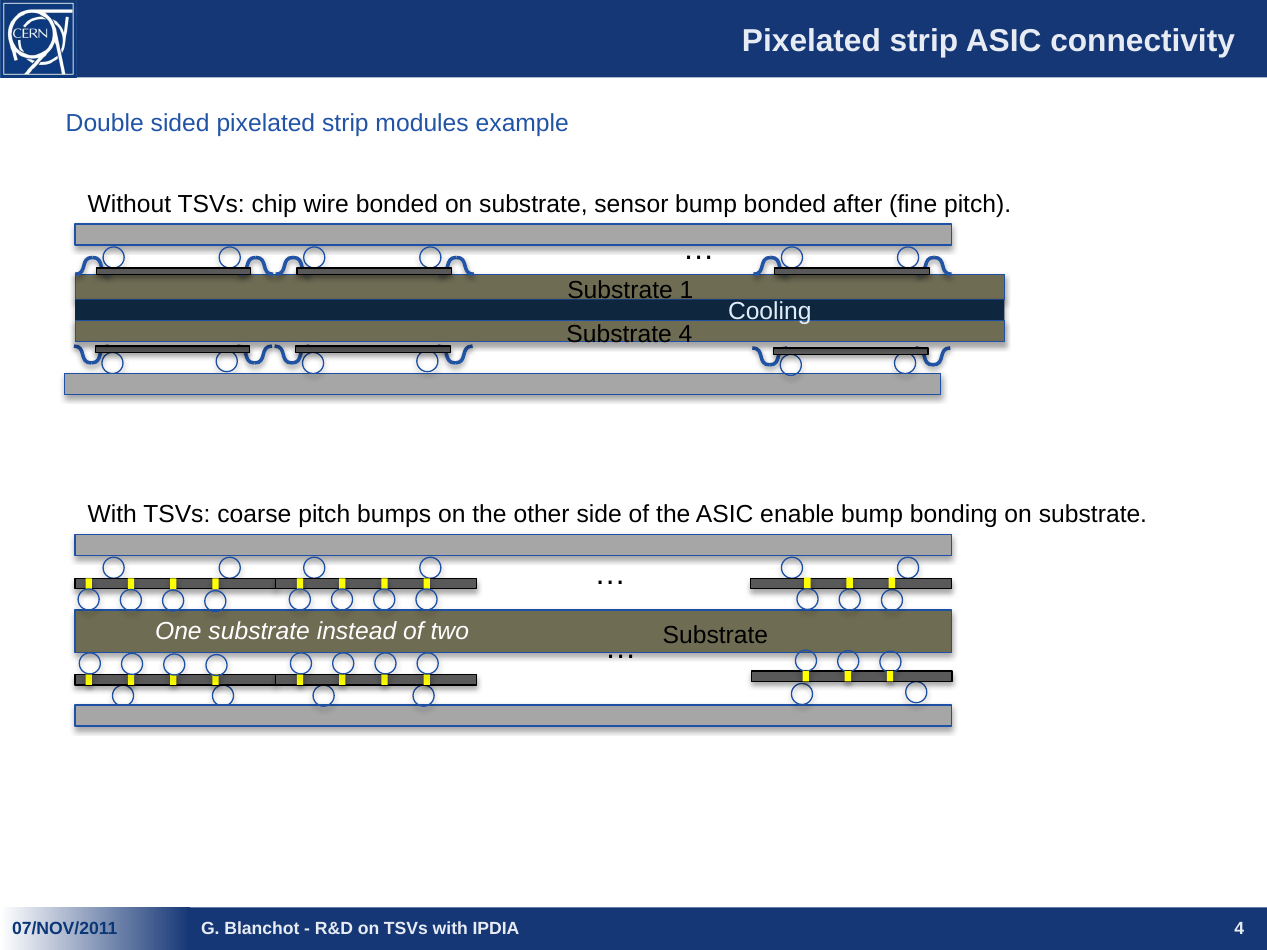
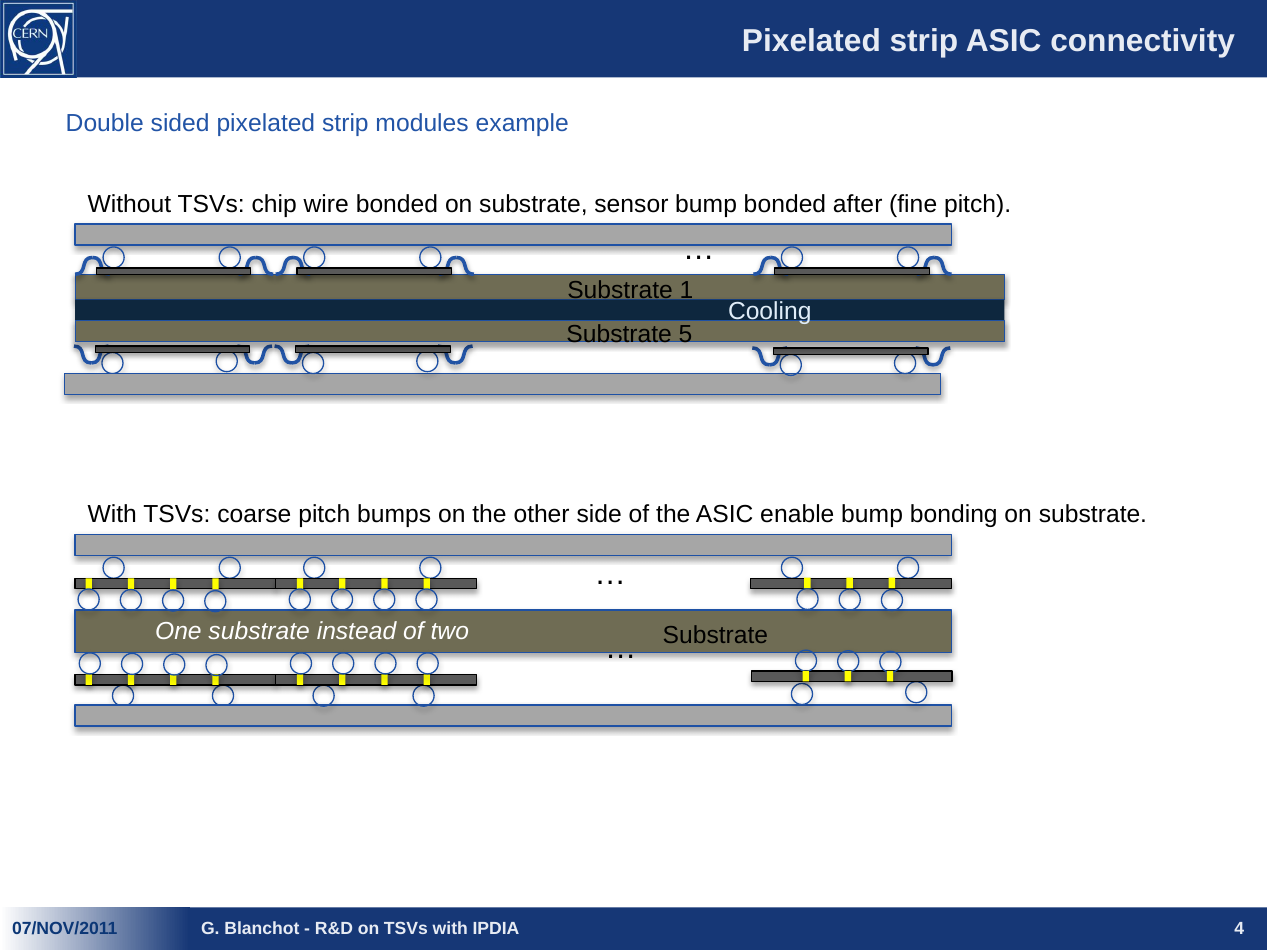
Substrate 4: 4 -> 5
